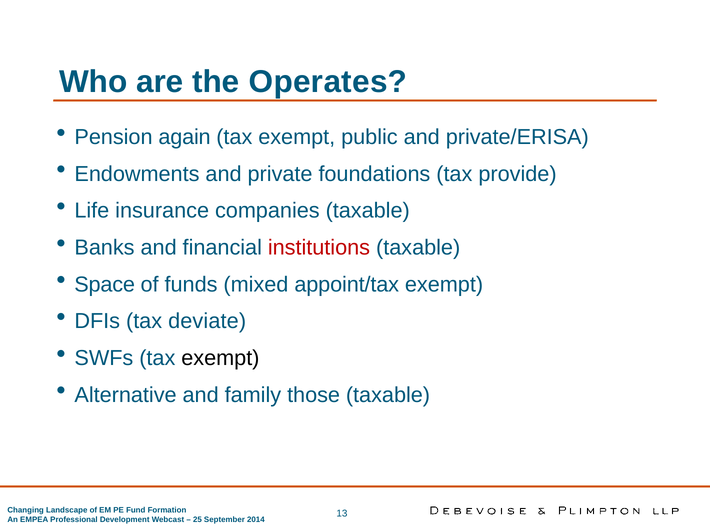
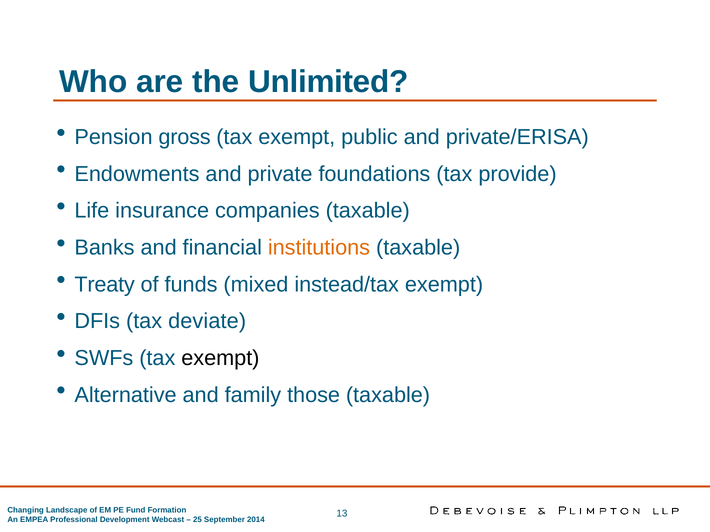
Operates: Operates -> Unlimited
again: again -> gross
institutions colour: red -> orange
Space: Space -> Treaty
appoint/tax: appoint/tax -> instead/tax
